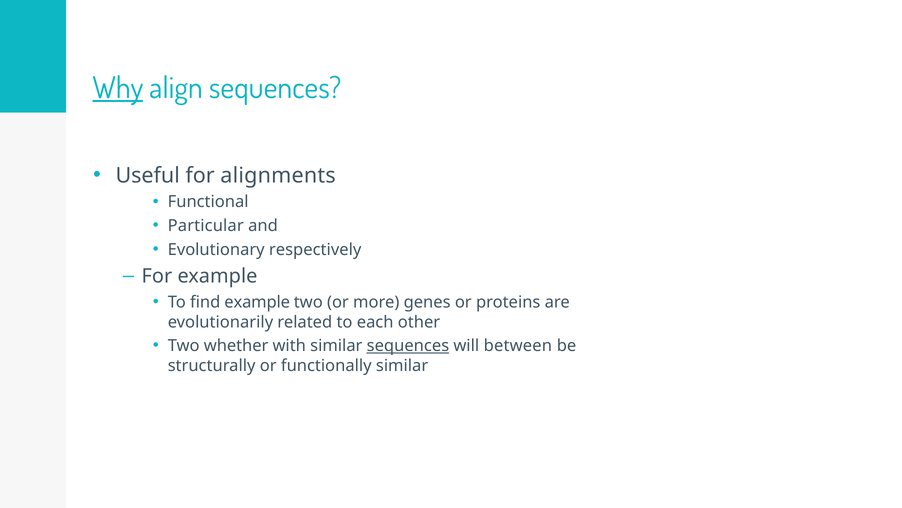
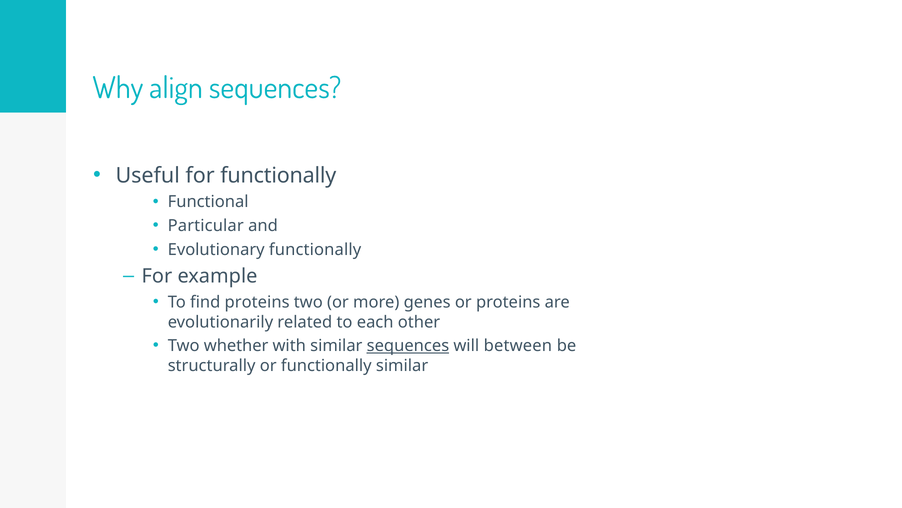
Why underline: present -> none
for alignments: alignments -> functionally
Evolutionary respectively: respectively -> functionally
find example: example -> proteins
